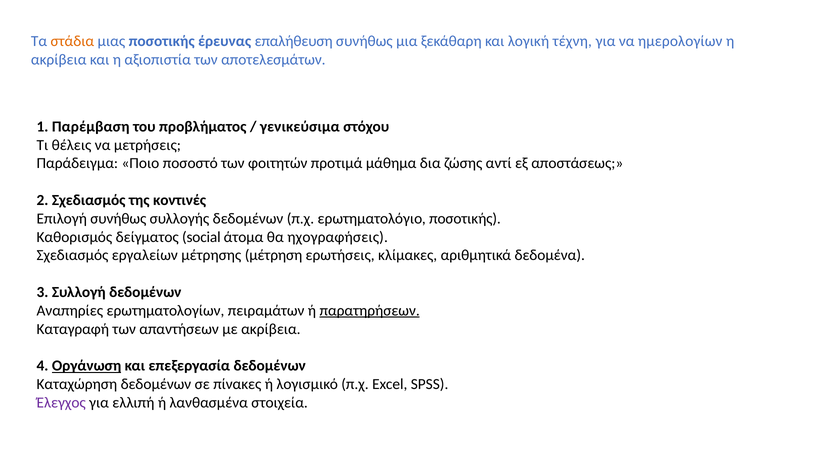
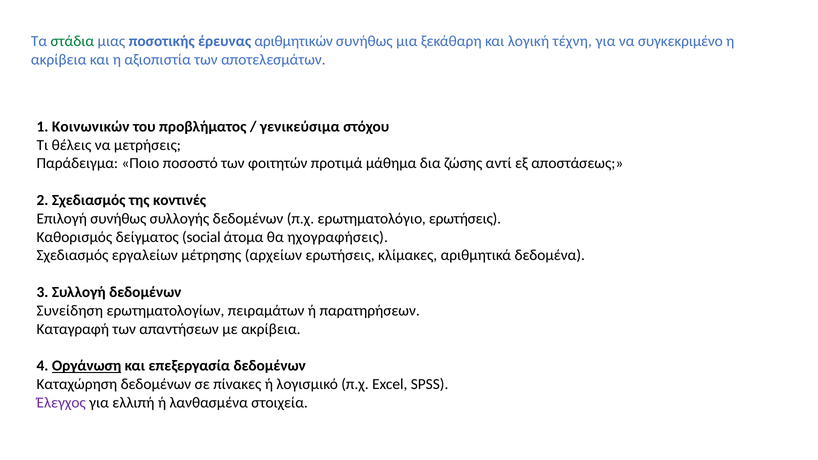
στάδια colour: orange -> green
επαλήθευση: επαλήθευση -> αριθμητικών
ημερολογίων: ημερολογίων -> συγκεκριμένο
Παρέμβαση: Παρέμβαση -> Κοινωνικών
ερωτηματολόγιο ποσοτικής: ποσοτικής -> ερωτήσεις
μέτρηση: μέτρηση -> αρχείων
Αναπηρίες: Αναπηρίες -> Συνείδηση
παρατηρήσεων underline: present -> none
